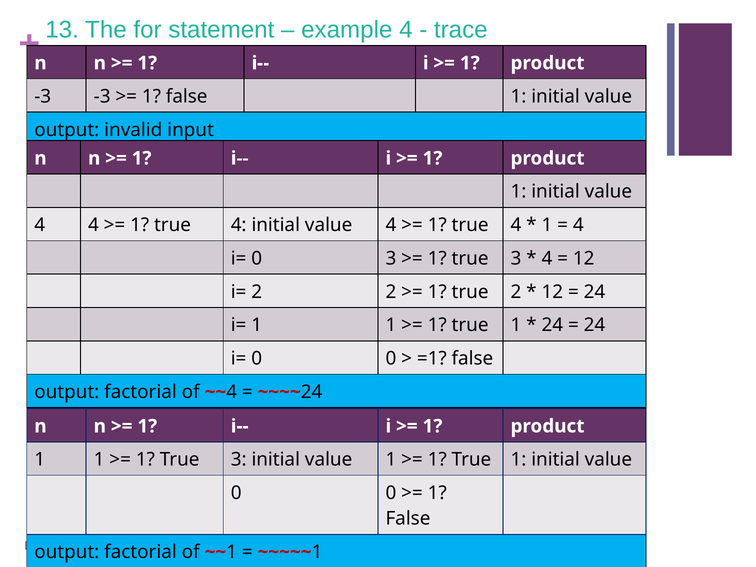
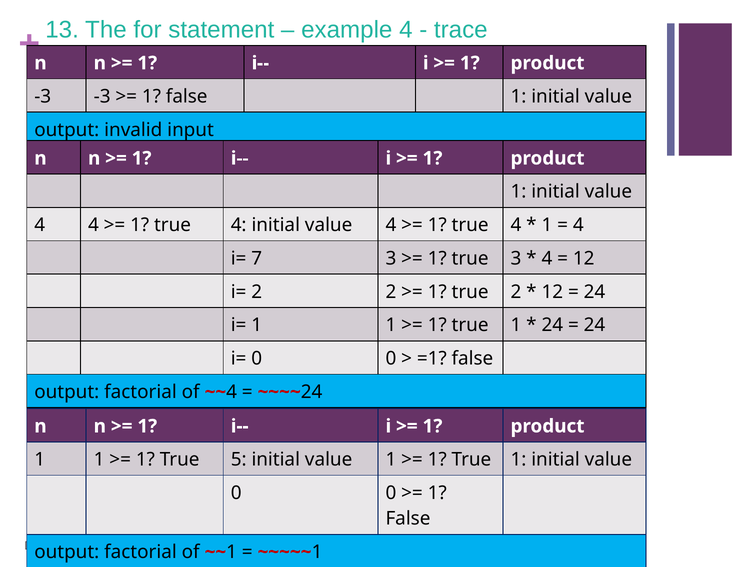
0 at (257, 258): 0 -> 7
3 at (239, 460): 3 -> 5
